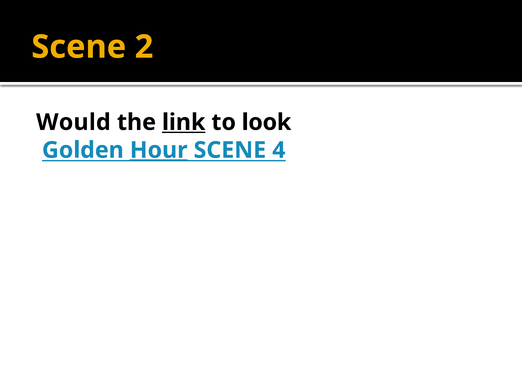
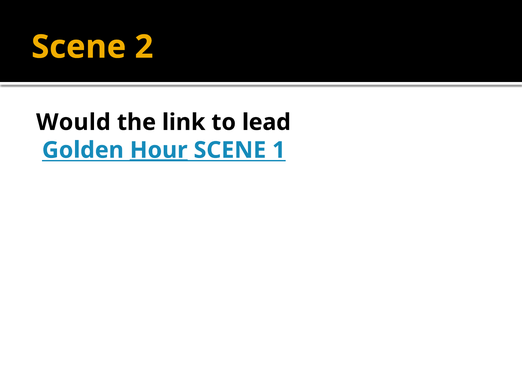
link underline: present -> none
look: look -> lead
4: 4 -> 1
